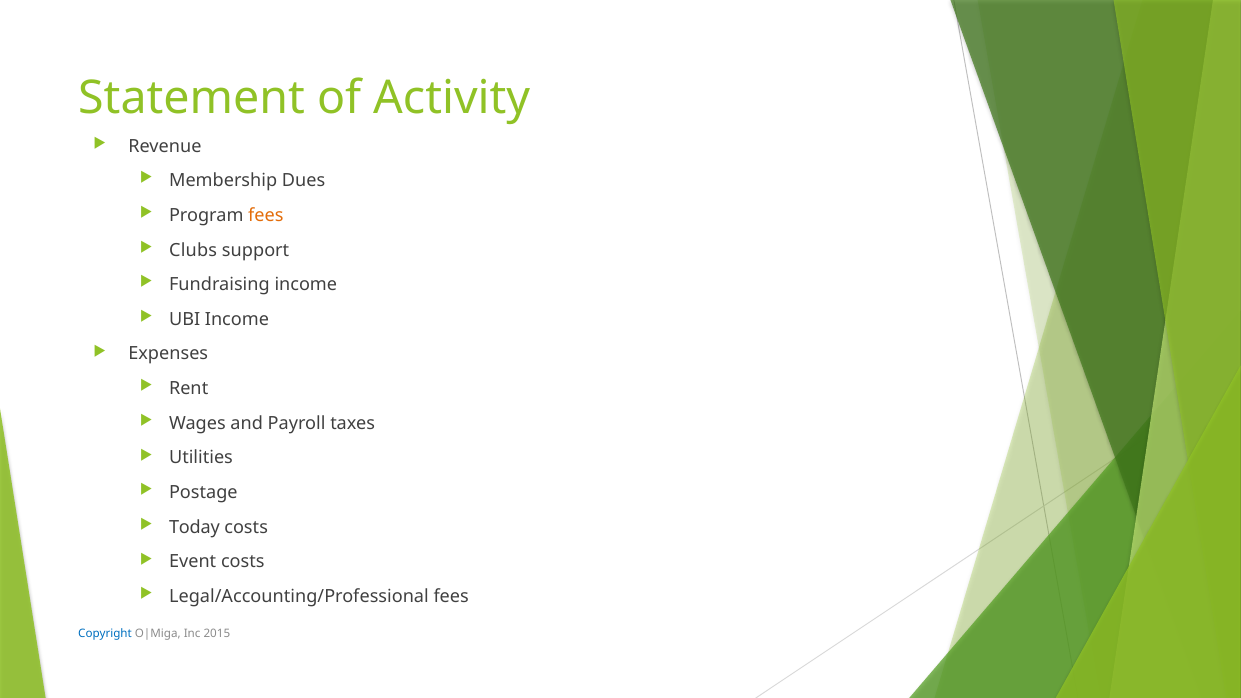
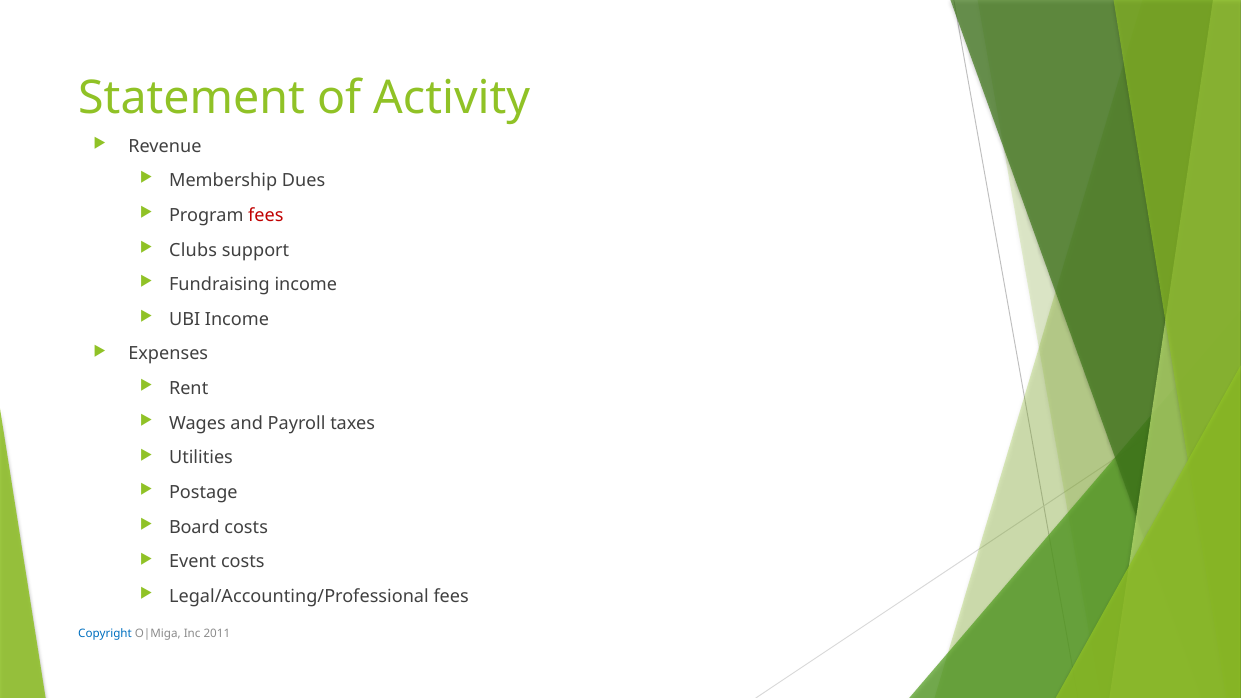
fees at (266, 215) colour: orange -> red
Today: Today -> Board
2015: 2015 -> 2011
